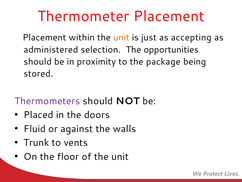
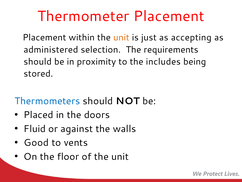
opportunities: opportunities -> requirements
package: package -> includes
Thermometers colour: purple -> blue
Trunk: Trunk -> Good
